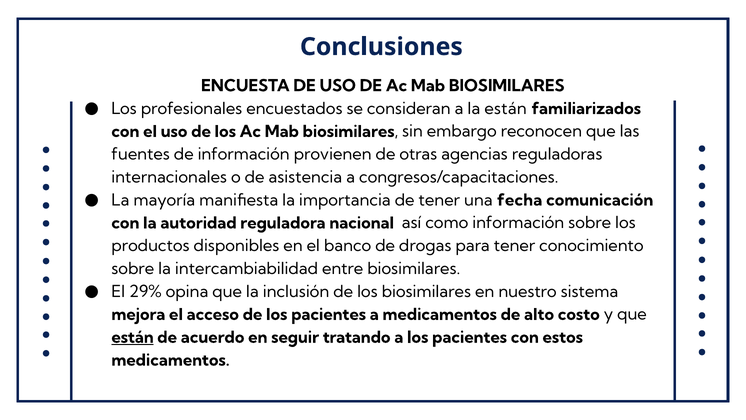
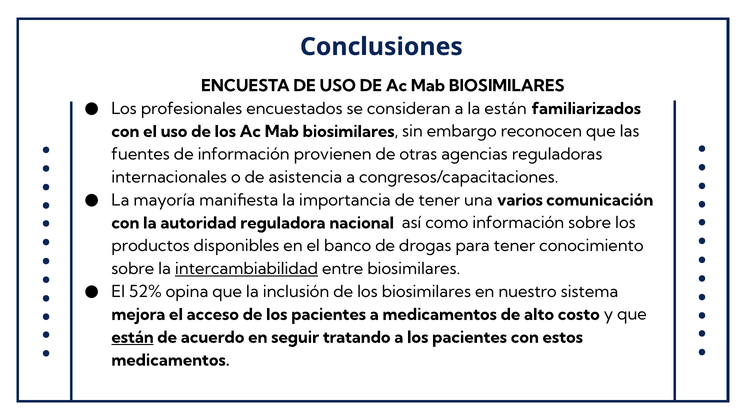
fecha: fecha -> varios
intercambiabilidad underline: none -> present
29%: 29% -> 52%
